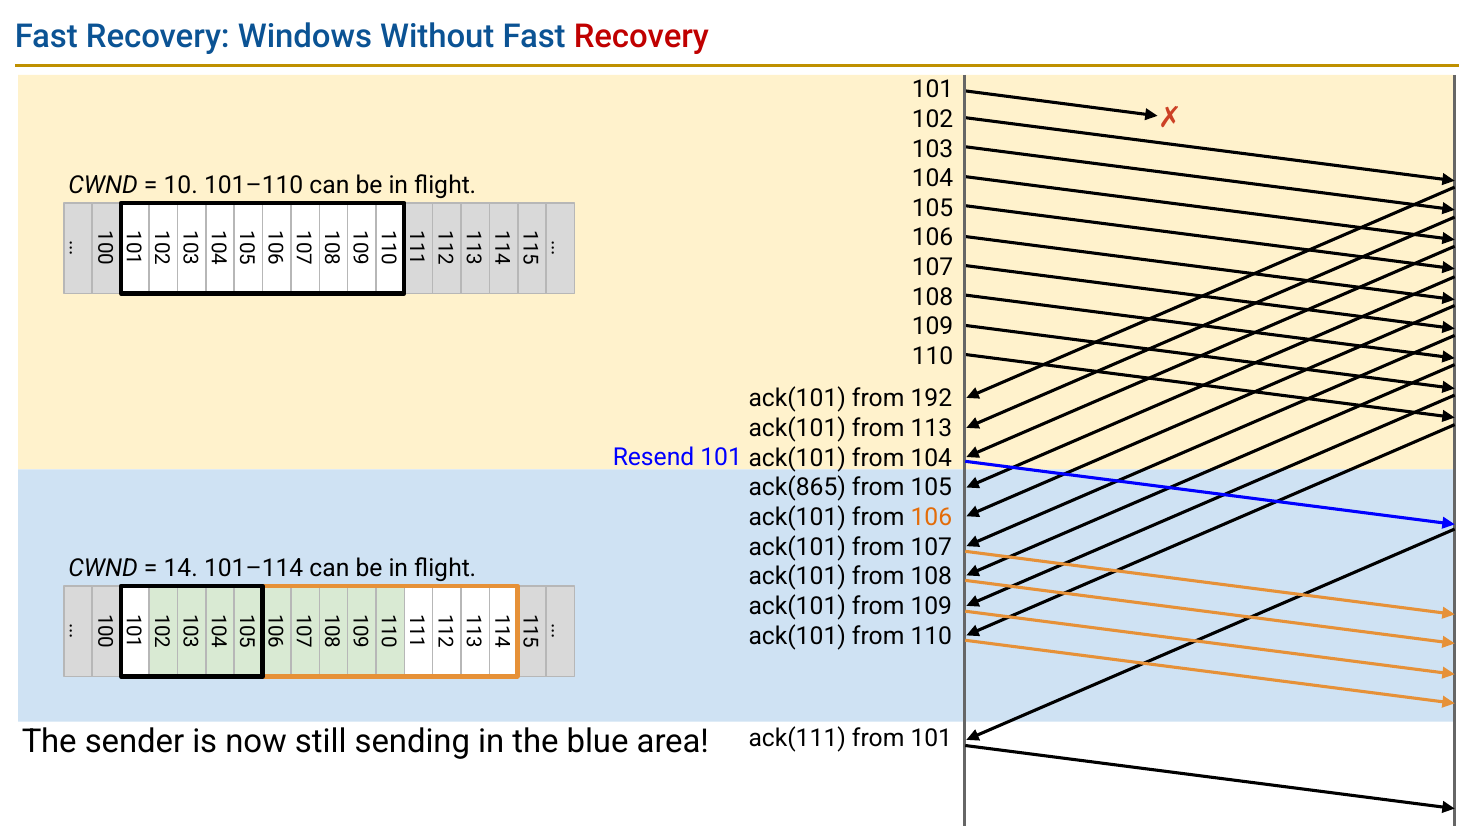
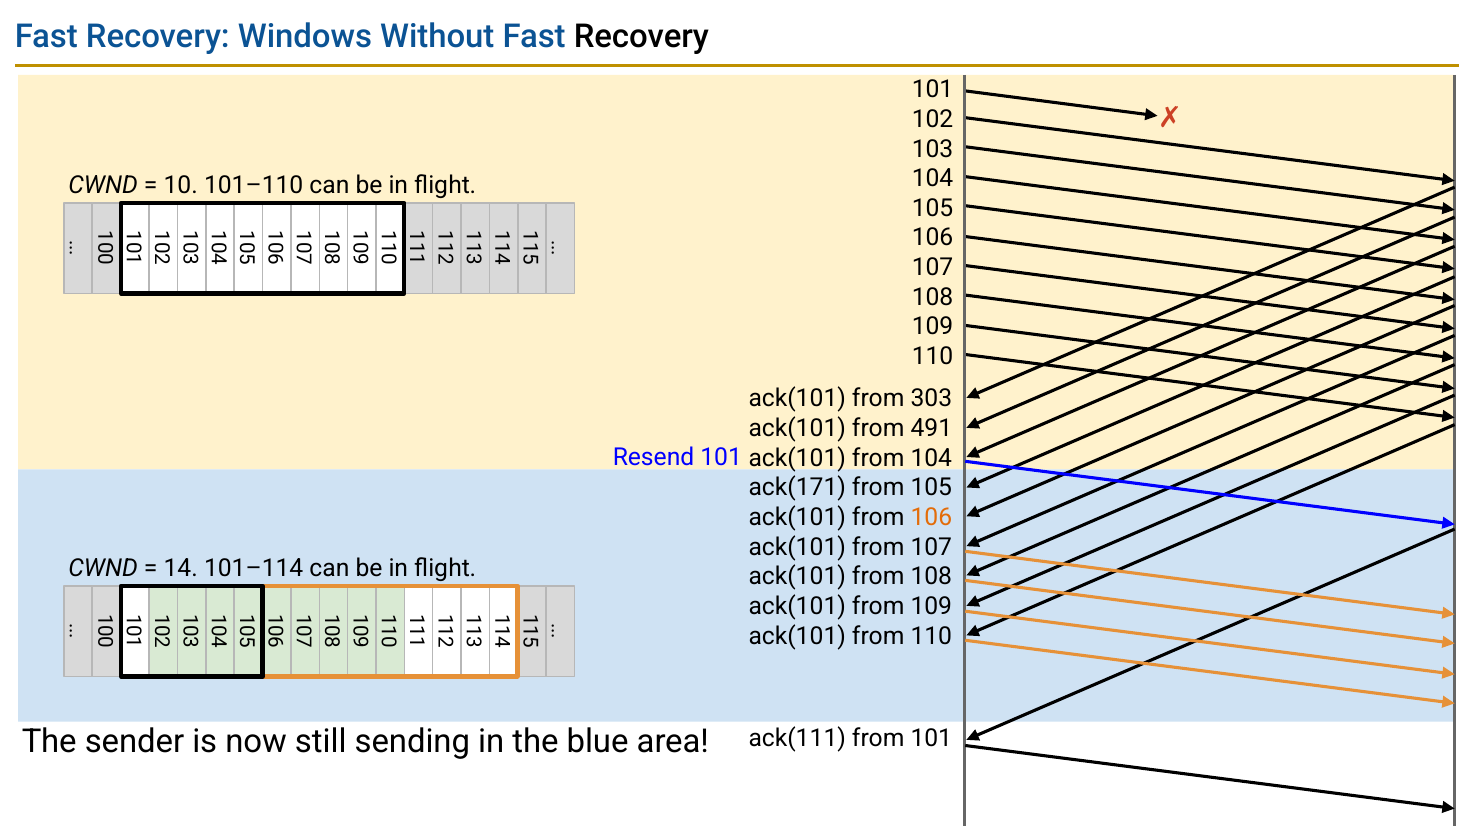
Recovery at (641, 37) colour: red -> black
192: 192 -> 303
113: 113 -> 491
ack(865: ack(865 -> ack(171
